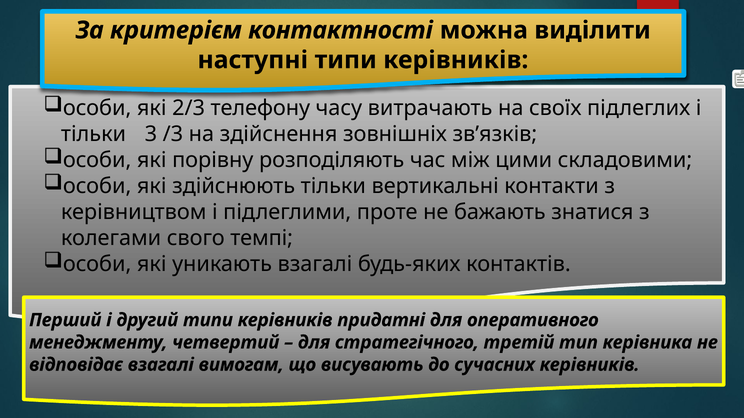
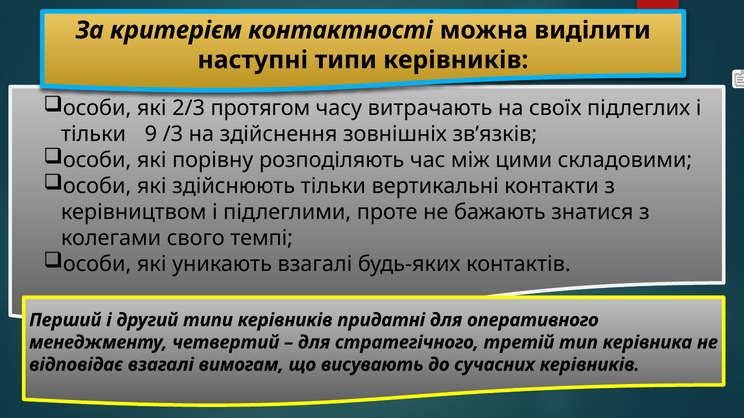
телефону: телефону -> протягом
3: 3 -> 9
